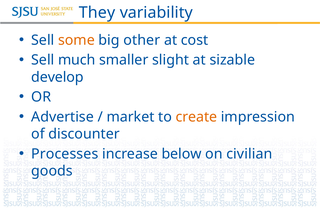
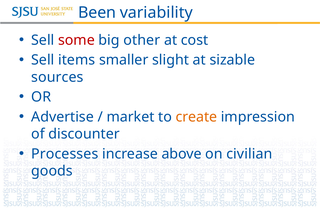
They: They -> Been
some colour: orange -> red
much: much -> items
develop: develop -> sources
below: below -> above
